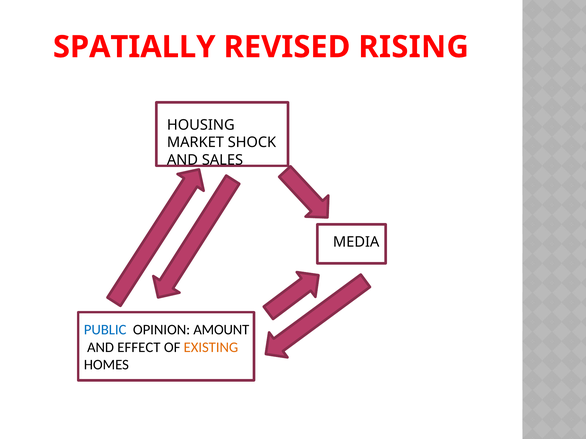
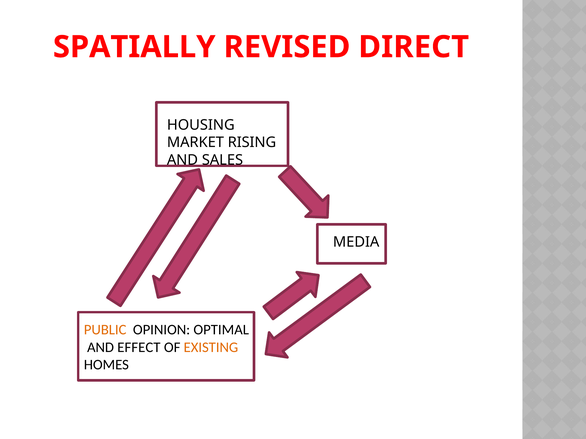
RISING: RISING -> DIRECT
SHOCK: SHOCK -> RISING
PUBLIC colour: blue -> orange
AMOUNT: AMOUNT -> OPTIMAL
